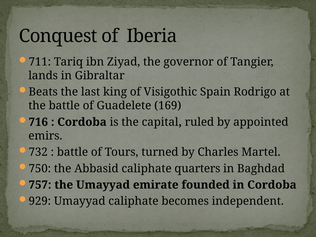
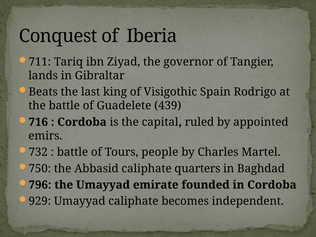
169: 169 -> 439
turned: turned -> people
757: 757 -> 796
